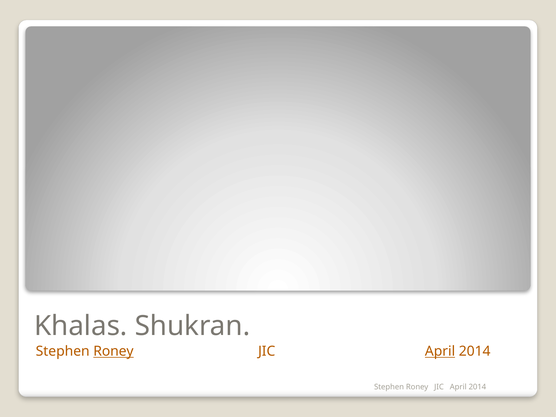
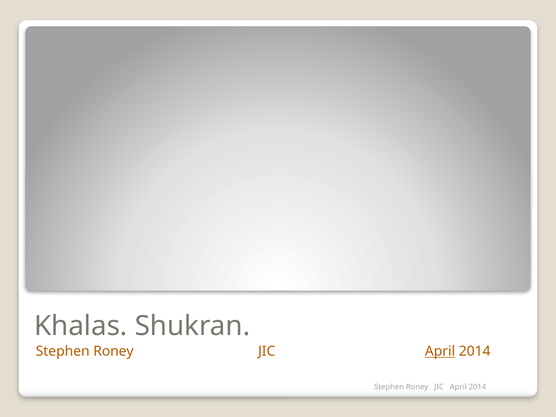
Roney at (113, 351) underline: present -> none
